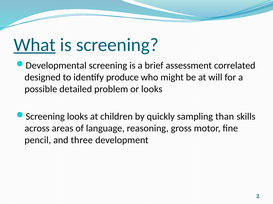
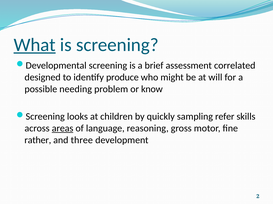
detailed: detailed -> needing
or looks: looks -> know
than: than -> refer
areas underline: none -> present
pencil: pencil -> rather
